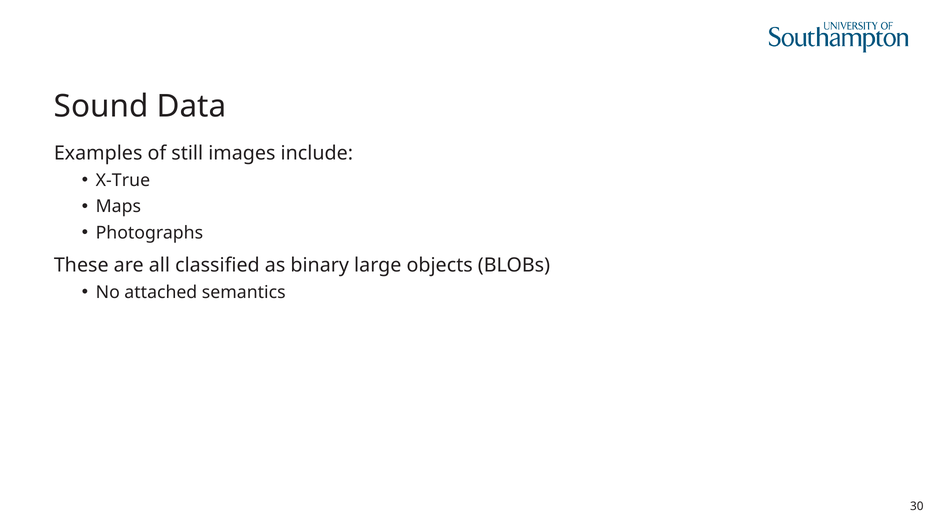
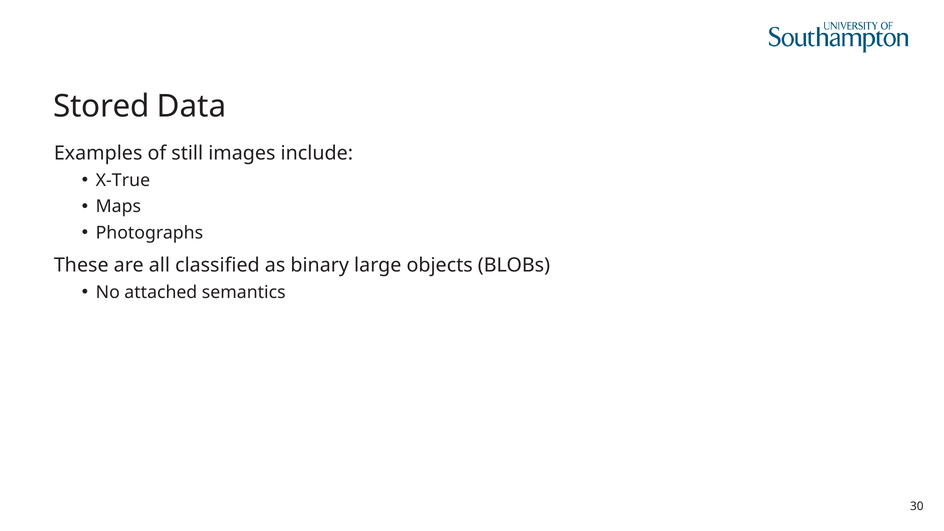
Sound: Sound -> Stored
